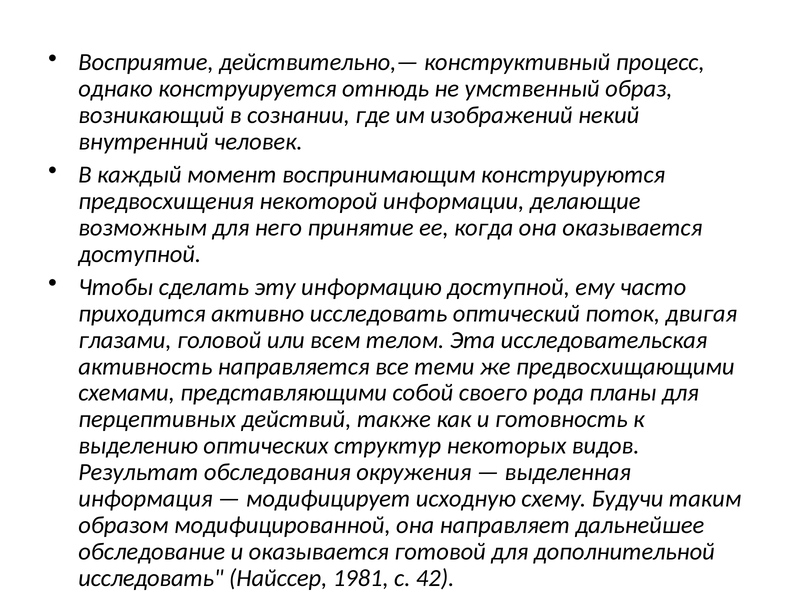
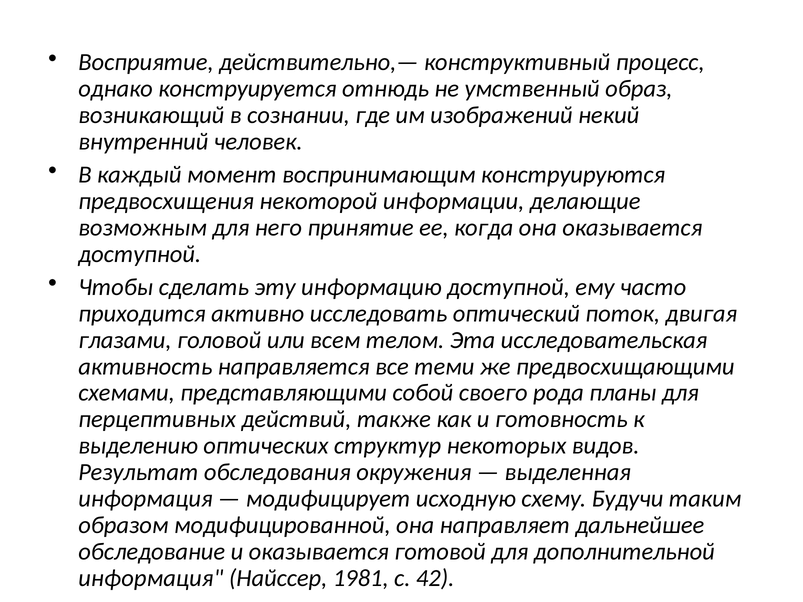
исследовать at (151, 579): исследовать -> информация
